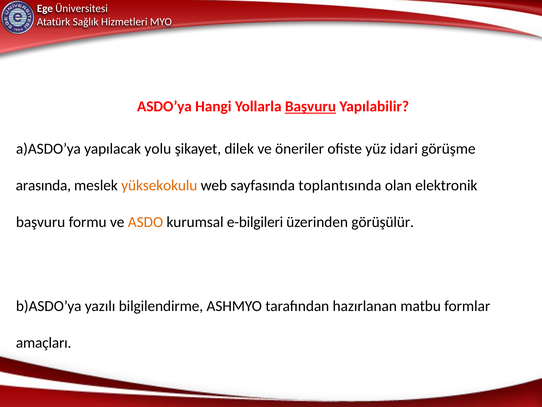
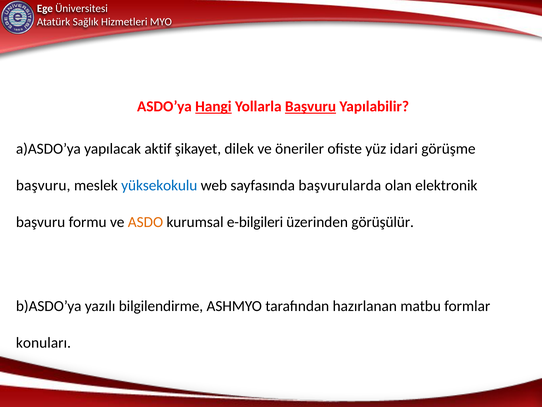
Hangi underline: none -> present
yolu: yolu -> aktif
arasında at (43, 185): arasında -> başvuru
yüksekokulu colour: orange -> blue
toplantısında: toplantısında -> başvurularda
amaçları: amaçları -> konuları
